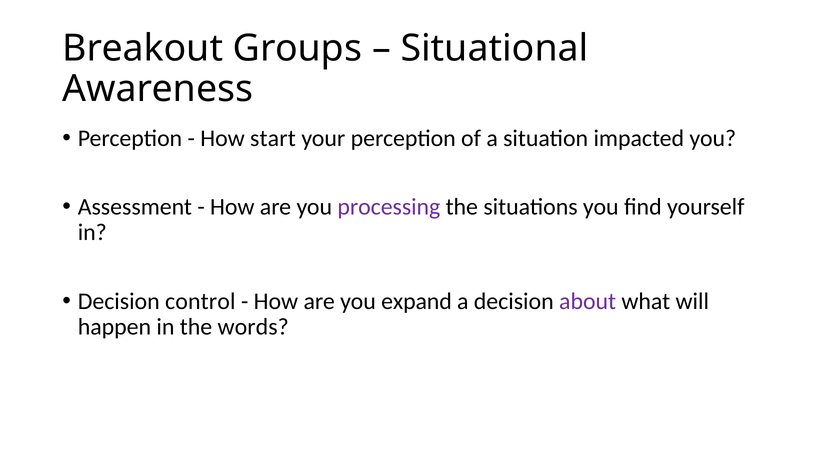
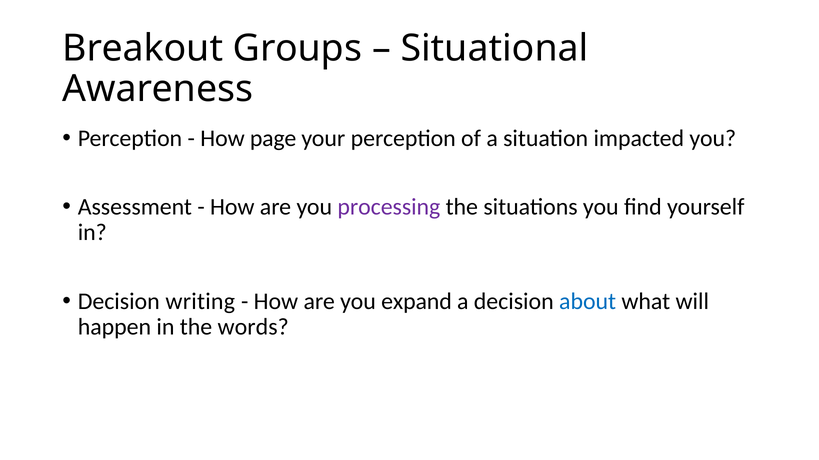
start: start -> page
control: control -> writing
about colour: purple -> blue
